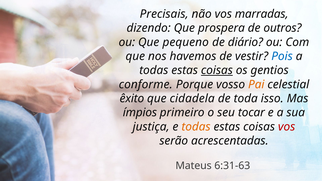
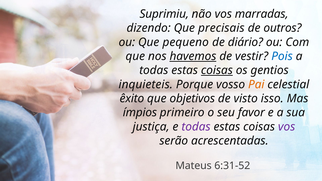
Precisais: Precisais -> Suprimiu
prospera: prospera -> precisais
havemos underline: none -> present
conforme: conforme -> inquieteis
cidadela: cidadela -> objetivos
toda: toda -> visto
tocar: tocar -> favor
todas at (196, 127) colour: orange -> purple
vos at (287, 127) colour: red -> purple
6:31-63: 6:31-63 -> 6:31-52
